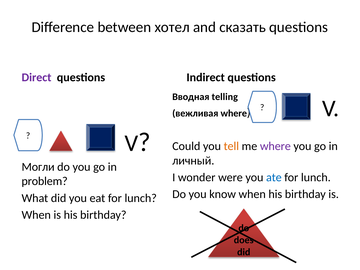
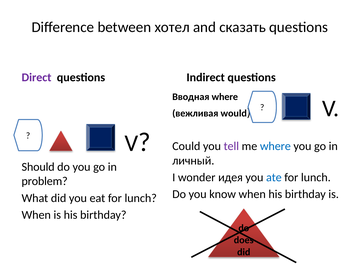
Вводная telling: telling -> where
вежливая where: where -> would
tell colour: orange -> purple
where at (275, 146) colour: purple -> blue
Могли: Могли -> Should
were: were -> идея
